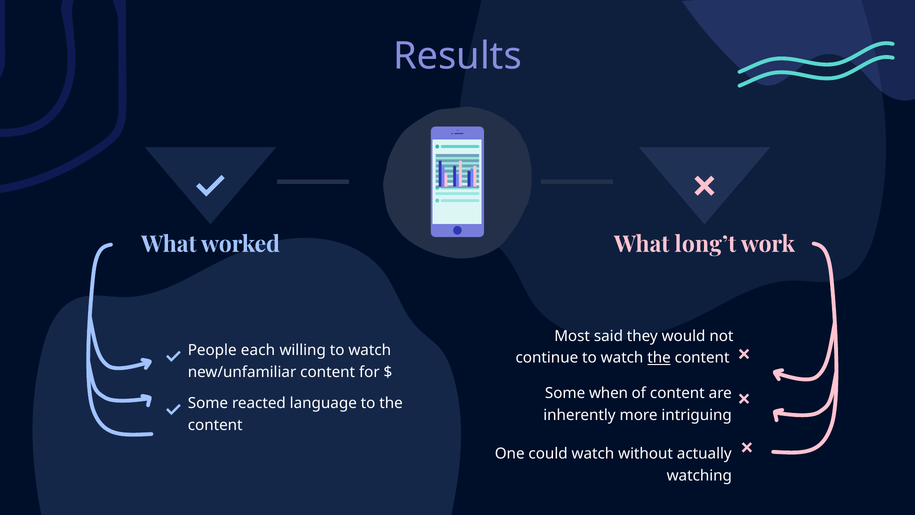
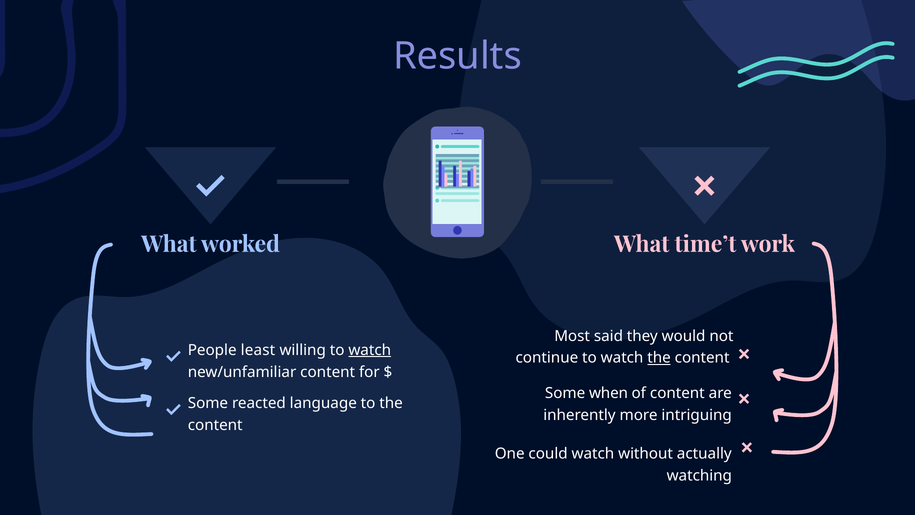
long’t: long’t -> time’t
each: each -> least
watch at (370, 350) underline: none -> present
